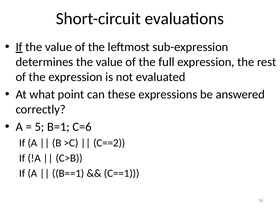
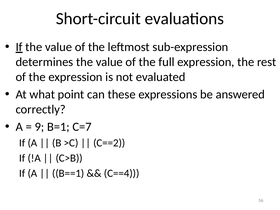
5: 5 -> 9
C=6: C=6 -> C=7
C==1: C==1 -> C==4
